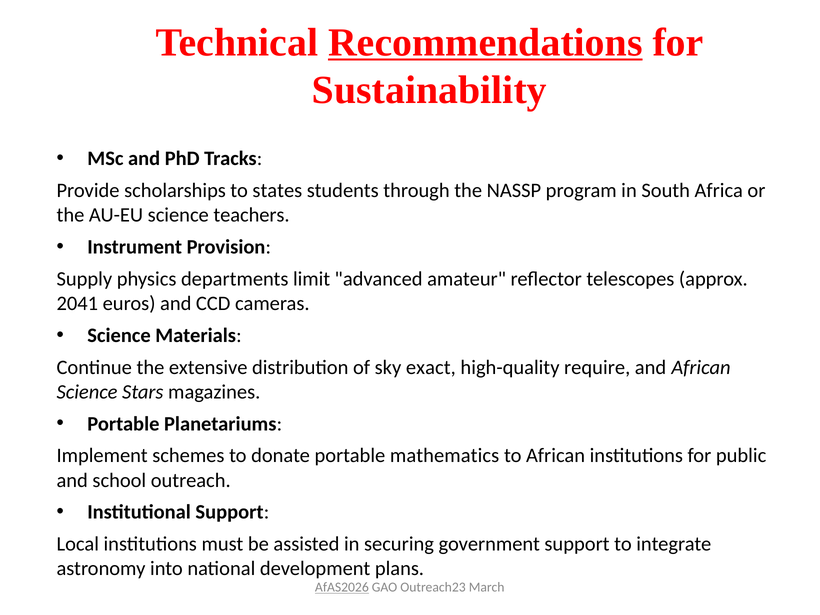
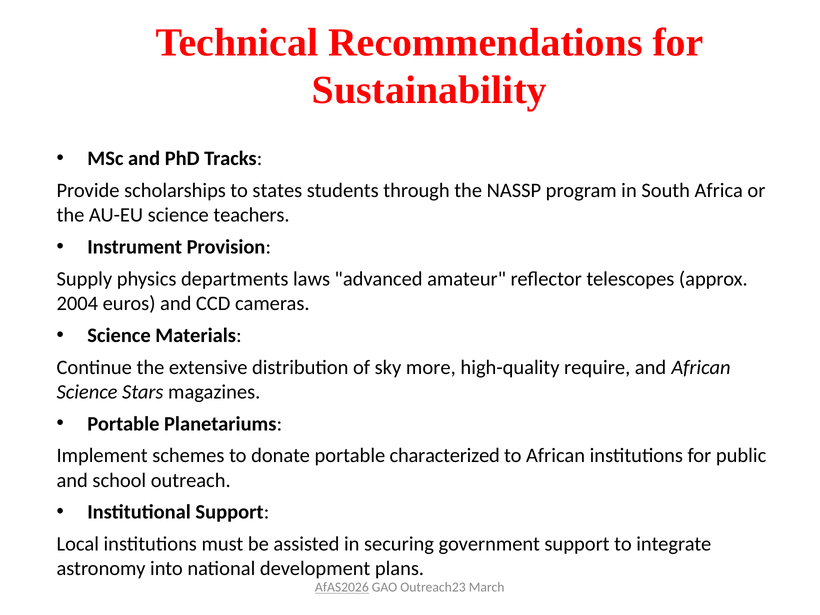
Recommendations underline: present -> none
limit: limit -> laws
2041: 2041 -> 2004
exact: exact -> more
mathematics: mathematics -> characterized
